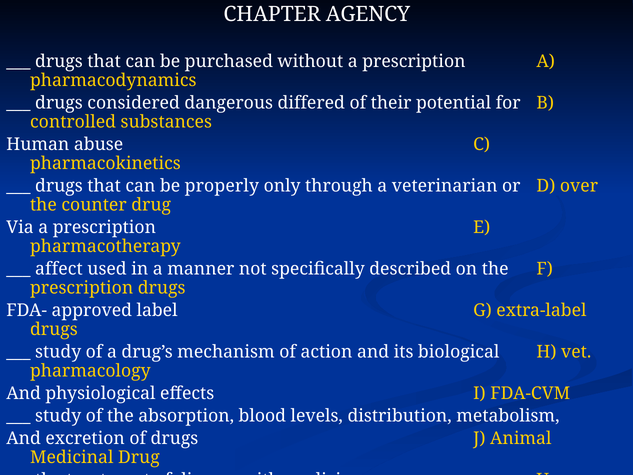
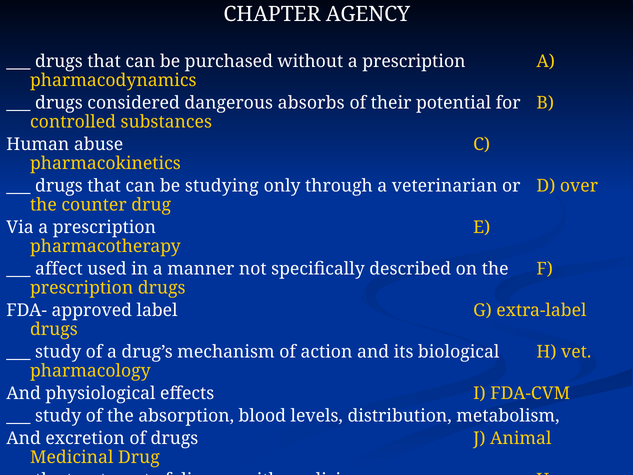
differed: differed -> absorbs
properly: properly -> studying
